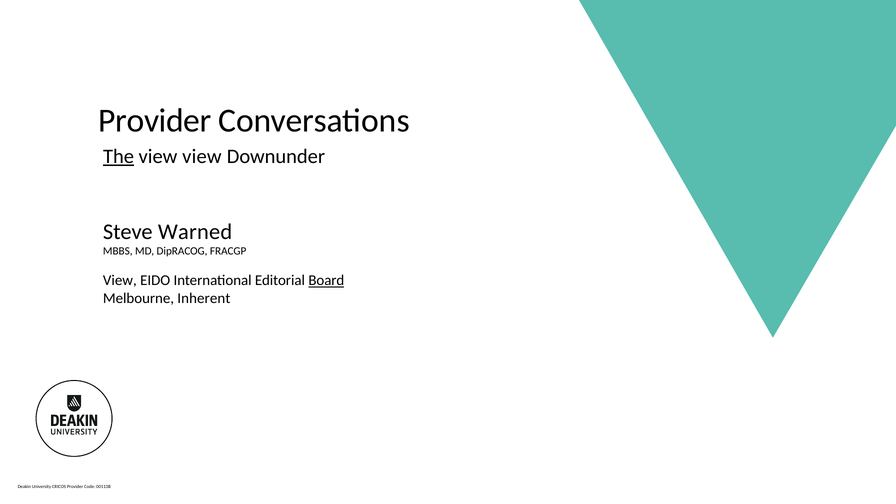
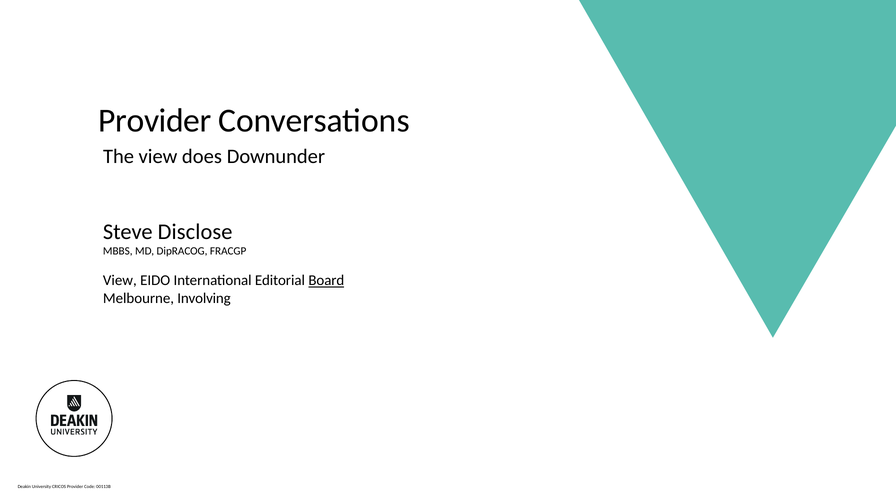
The underline: present -> none
view view: view -> does
Warned: Warned -> Disclose
Inherent: Inherent -> Involving
